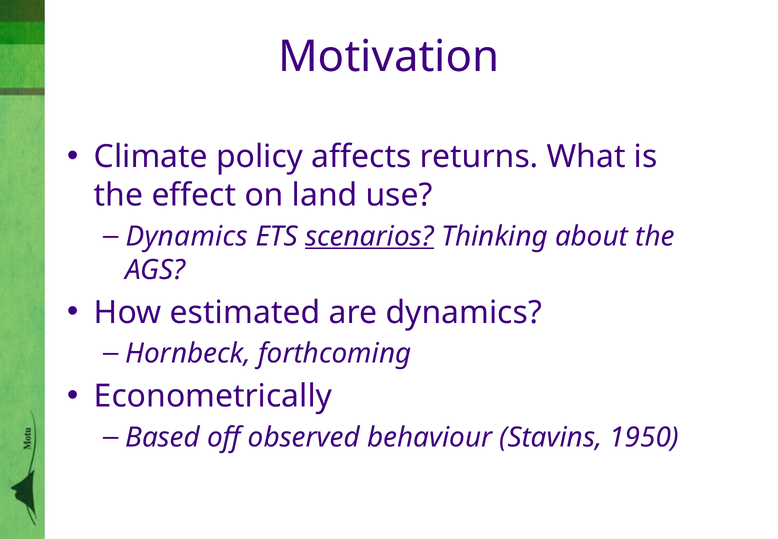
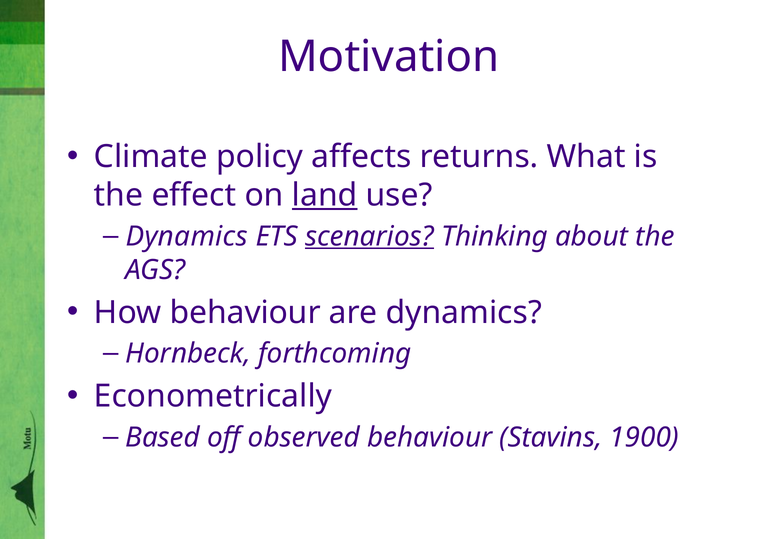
land underline: none -> present
How estimated: estimated -> behaviour
1950: 1950 -> 1900
